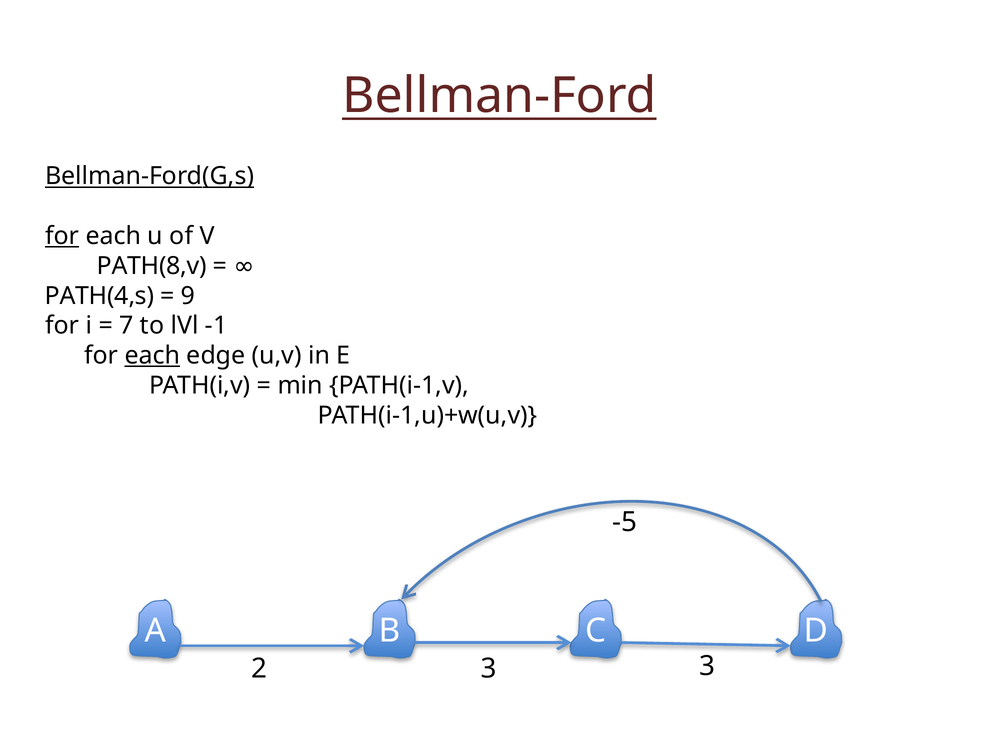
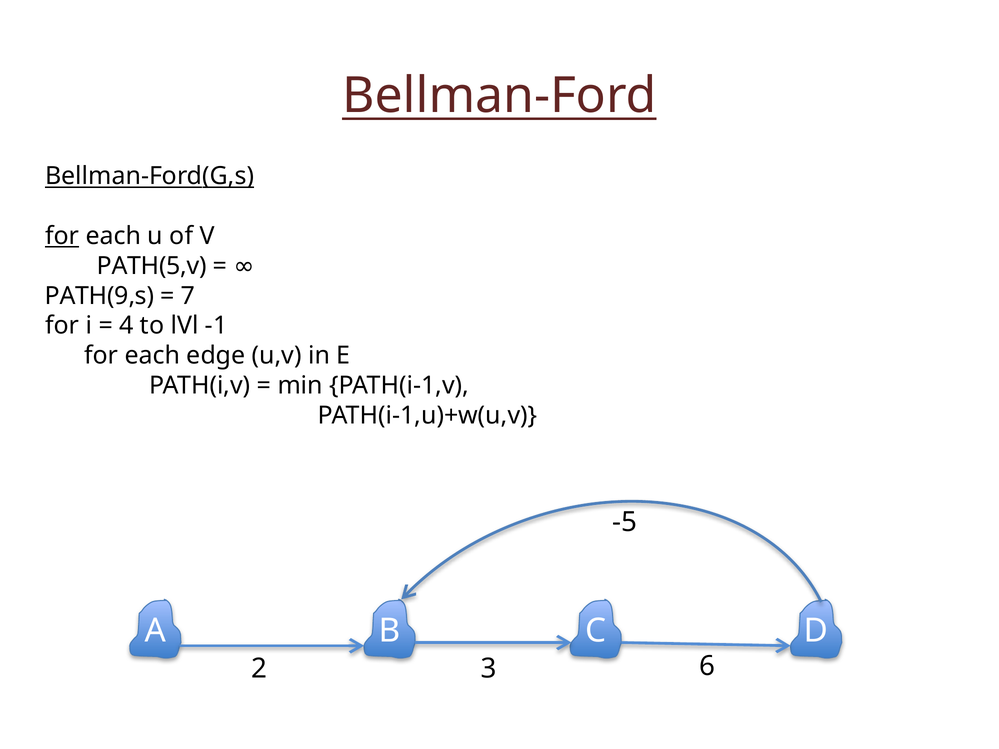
PATH(8,v: PATH(8,v -> PATH(5,v
PATH(4,s: PATH(4,s -> PATH(9,s
9: 9 -> 7
7: 7 -> 4
each at (152, 356) underline: present -> none
2 3: 3 -> 6
